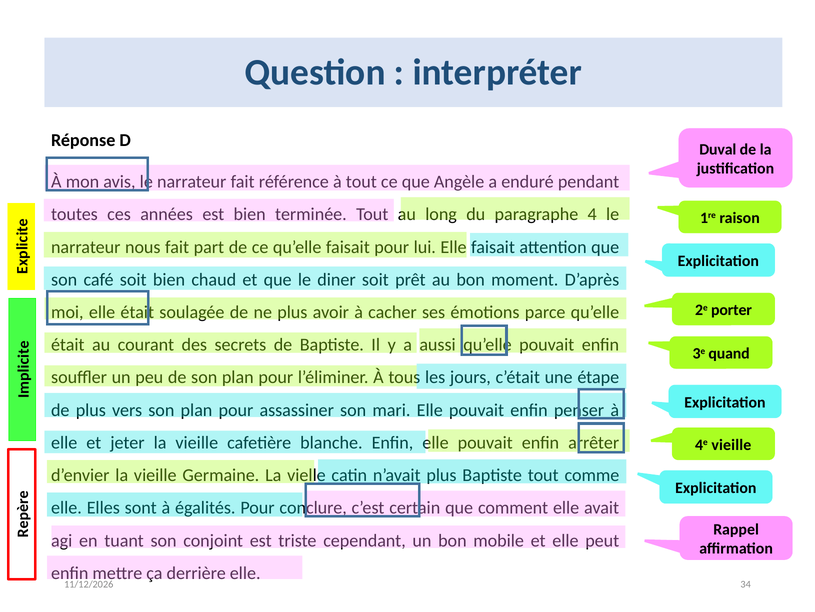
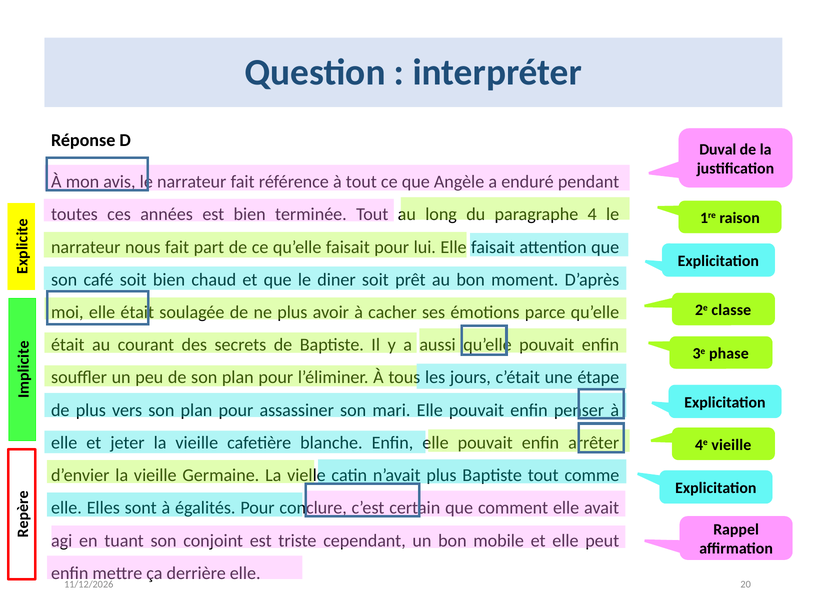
porter: porter -> classe
quand: quand -> phase
34: 34 -> 20
